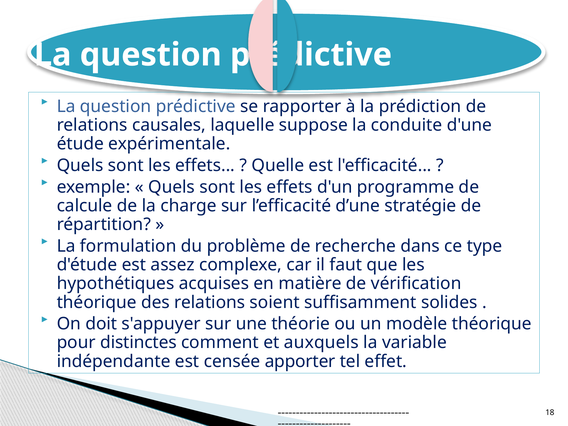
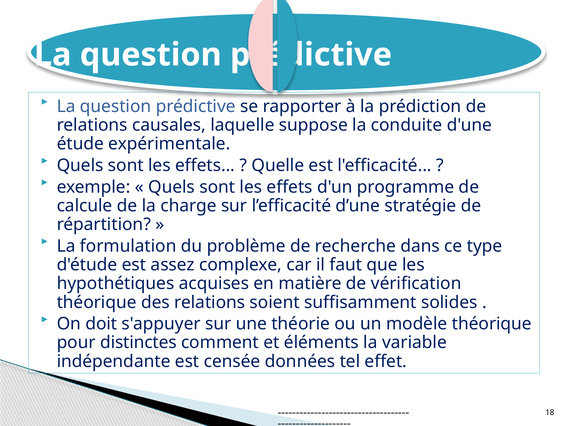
auxquels: auxquels -> éléments
apporter: apporter -> données
